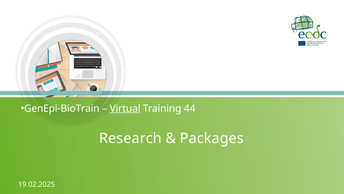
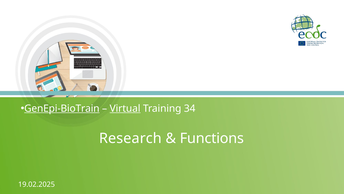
GenEpi-BioTrain underline: none -> present
44: 44 -> 34
Packages: Packages -> Functions
